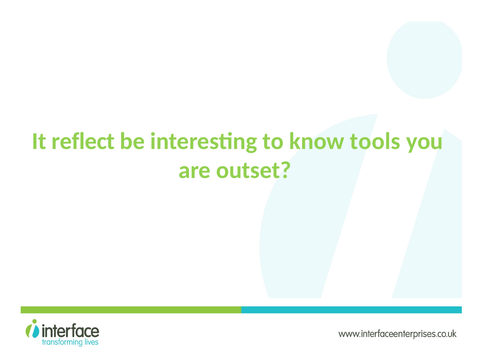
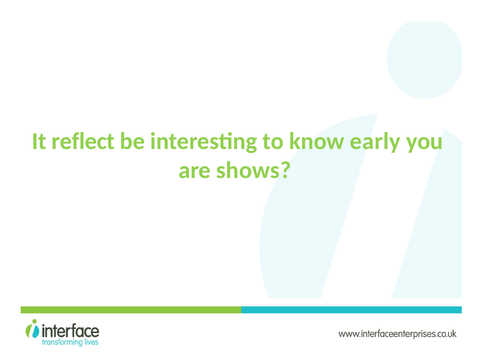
tools: tools -> early
outset: outset -> shows
